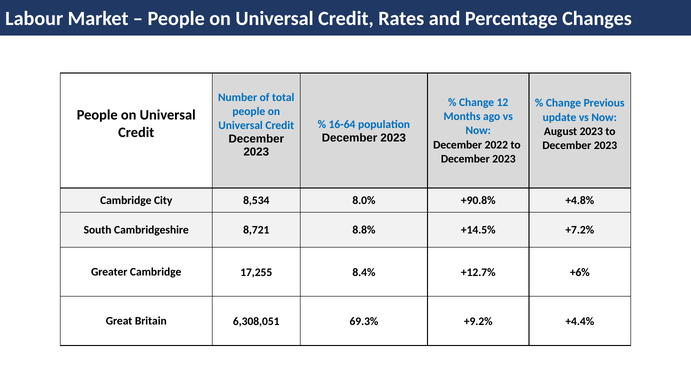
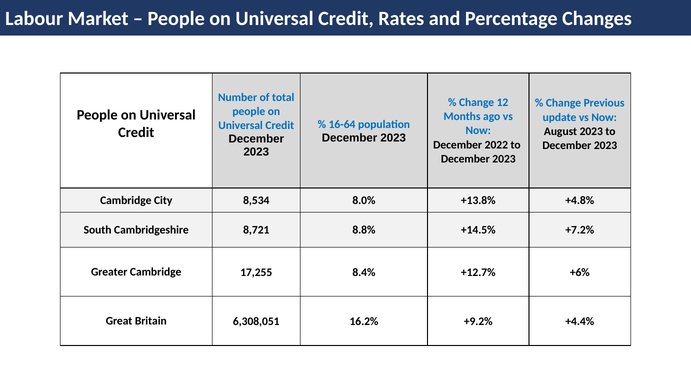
+90.8%: +90.8% -> +13.8%
69.3%: 69.3% -> 16.2%
